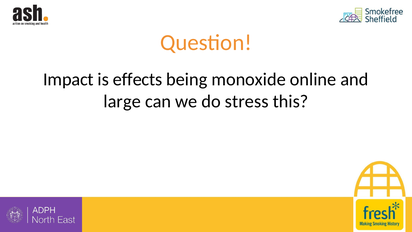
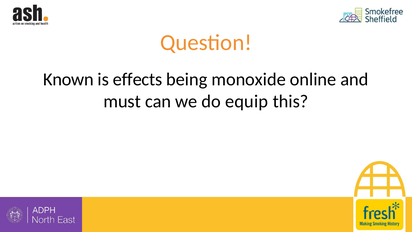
Impact: Impact -> Known
large: large -> must
stress: stress -> equip
